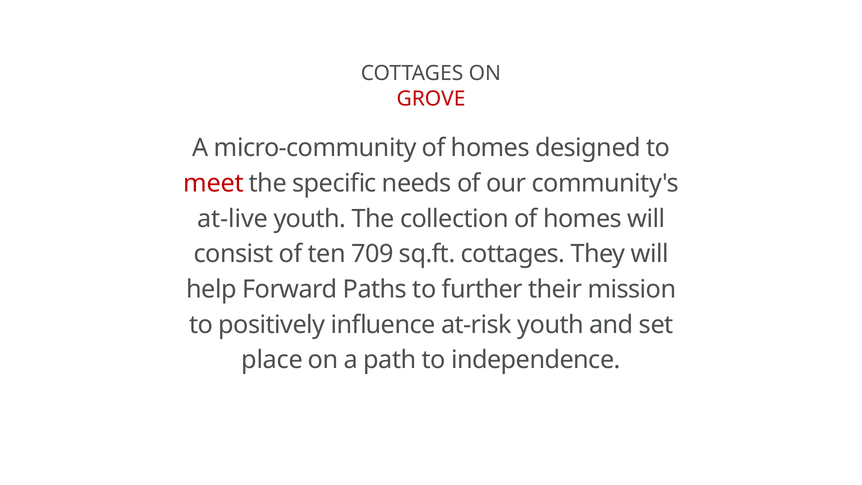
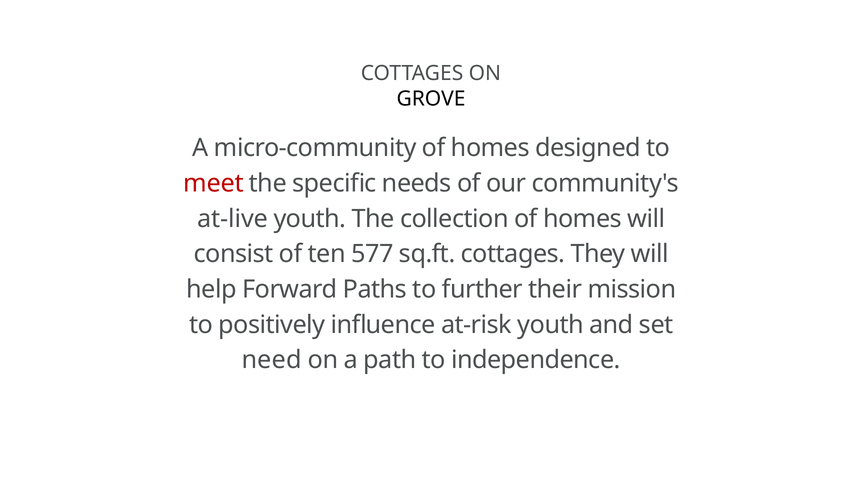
GROVE colour: red -> black
709: 709 -> 577
place: place -> need
